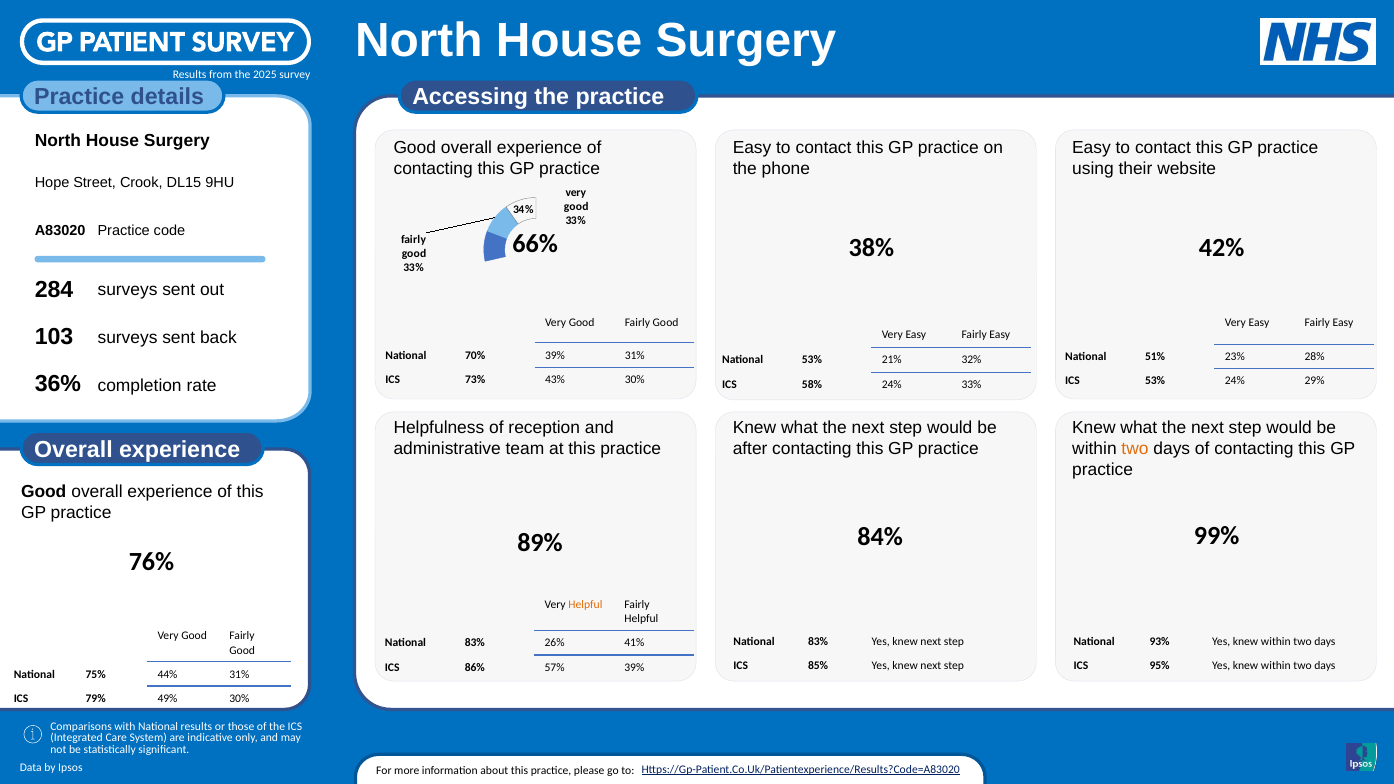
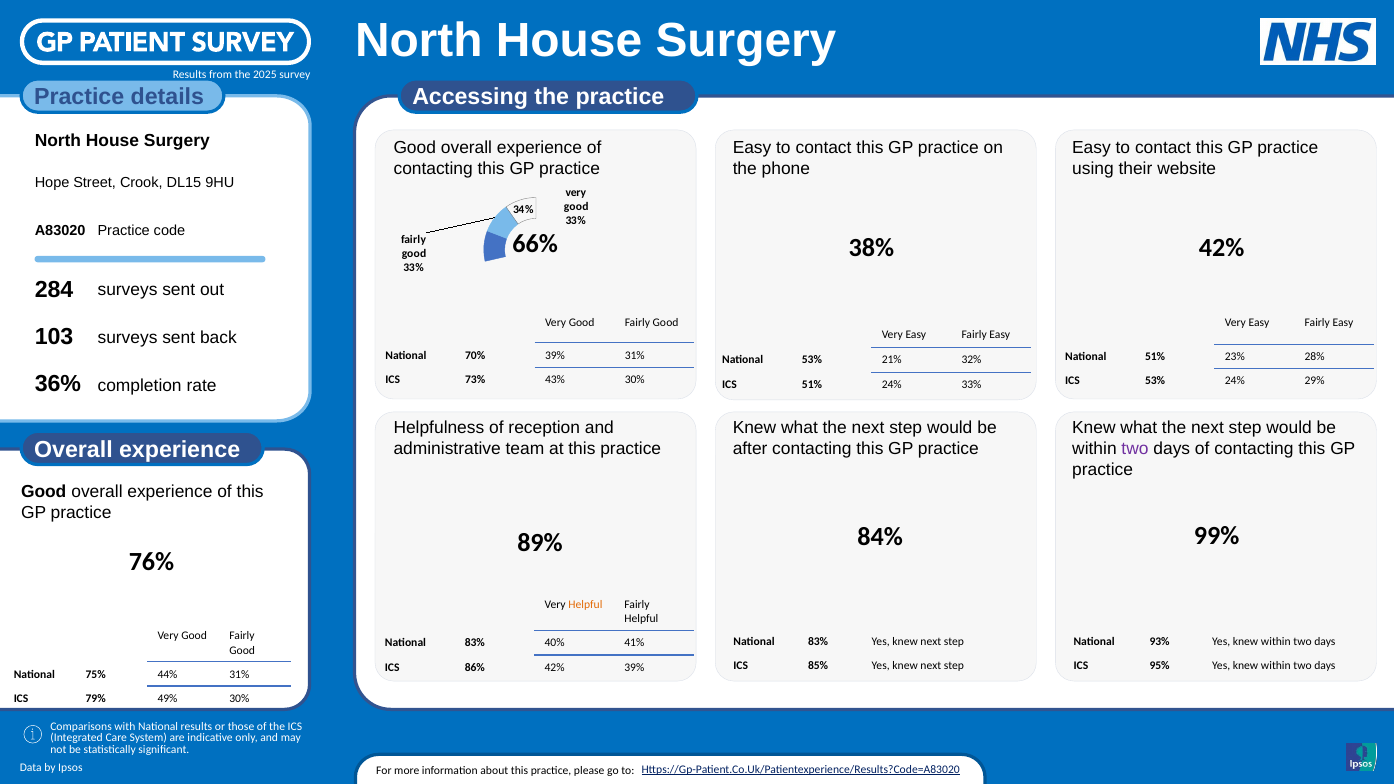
ICS 58%: 58% -> 51%
two at (1135, 449) colour: orange -> purple
26%: 26% -> 40%
86% 57%: 57% -> 42%
